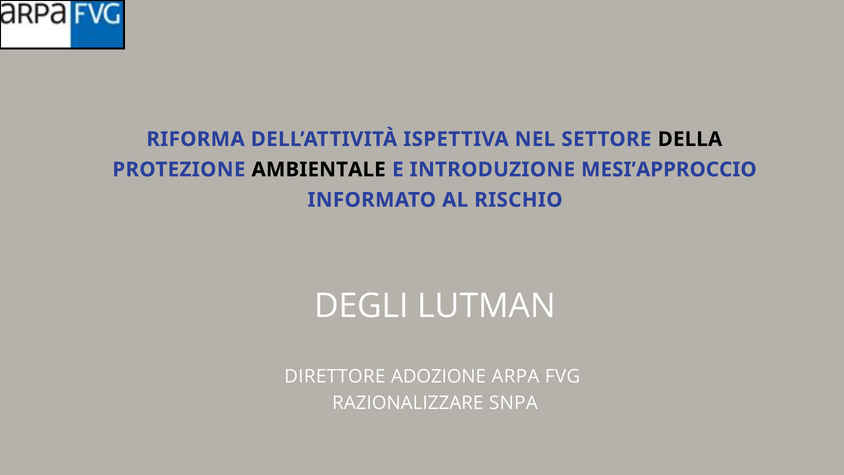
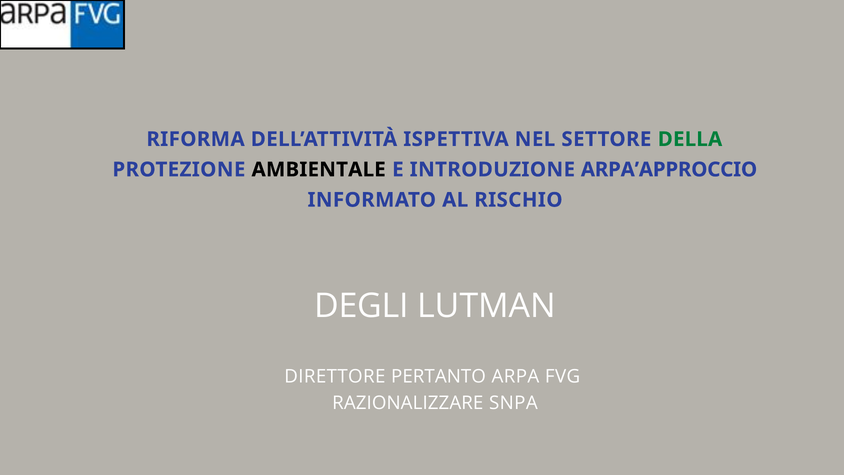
DELLA colour: black -> green
MESI’APPROCCIO: MESI’APPROCCIO -> ARPA’APPROCCIO
ADOZIONE: ADOZIONE -> PERTANTO
